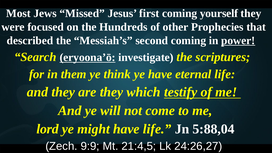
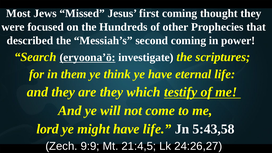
yourself: yourself -> thought
power underline: present -> none
5:88,04: 5:88,04 -> 5:43,58
